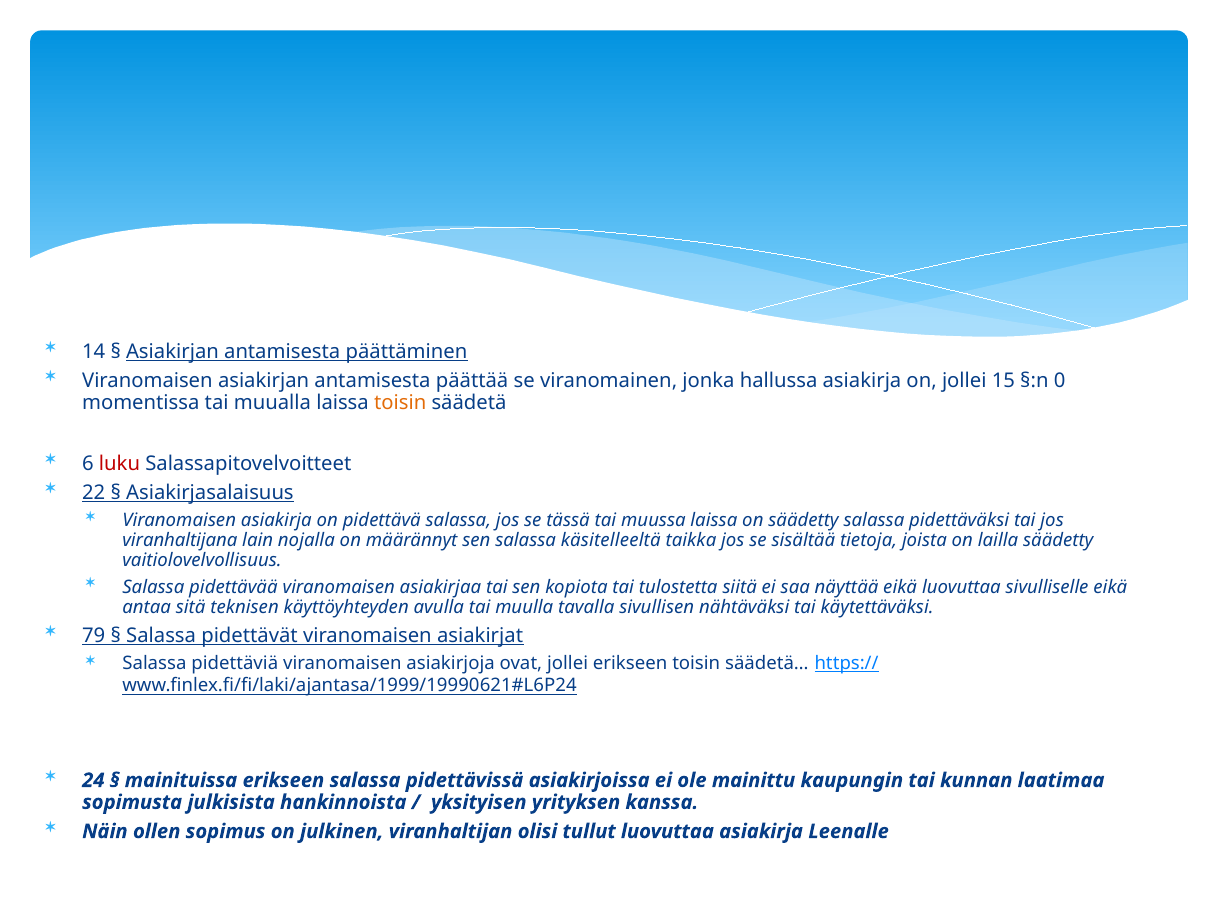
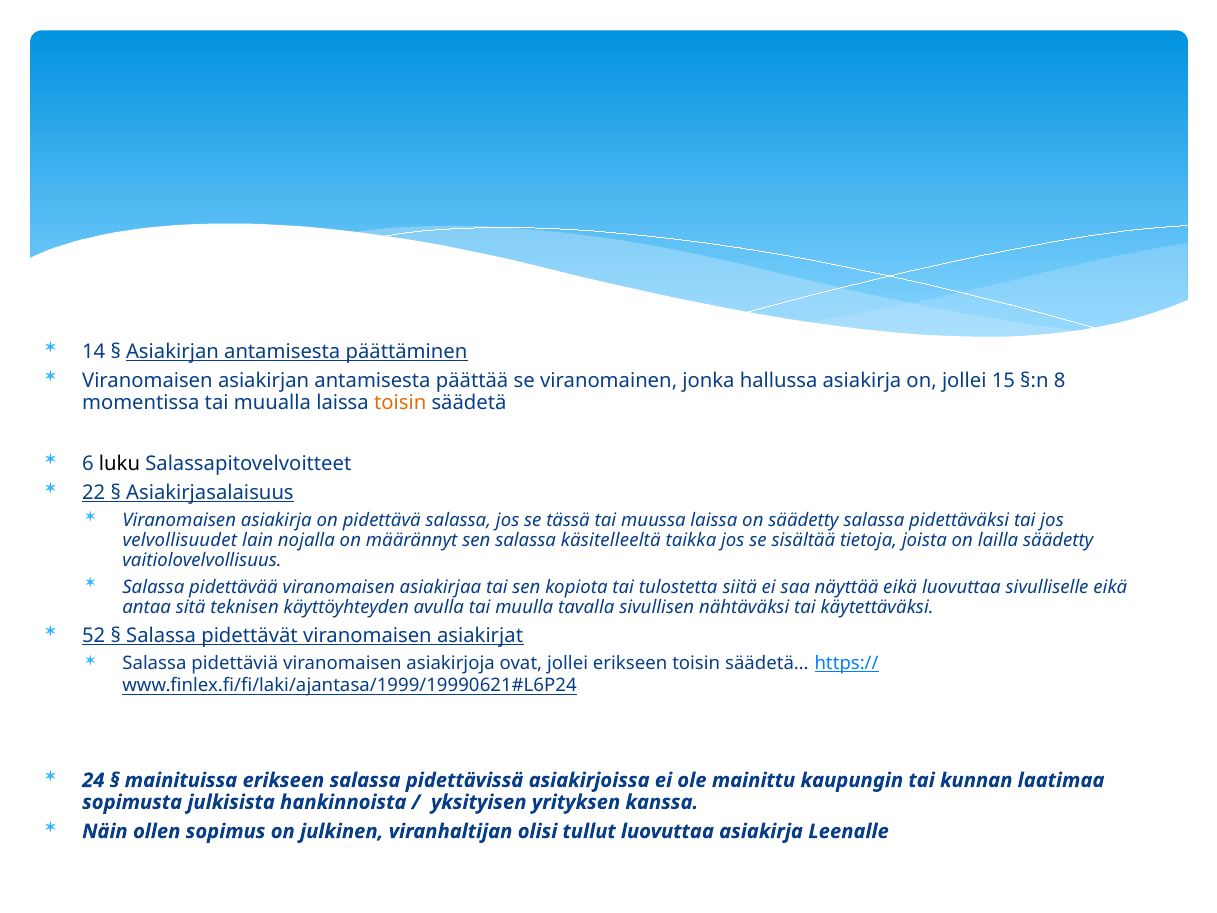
0: 0 -> 8
luku colour: red -> black
viranhaltijana: viranhaltijana -> velvollisuudet
79: 79 -> 52
